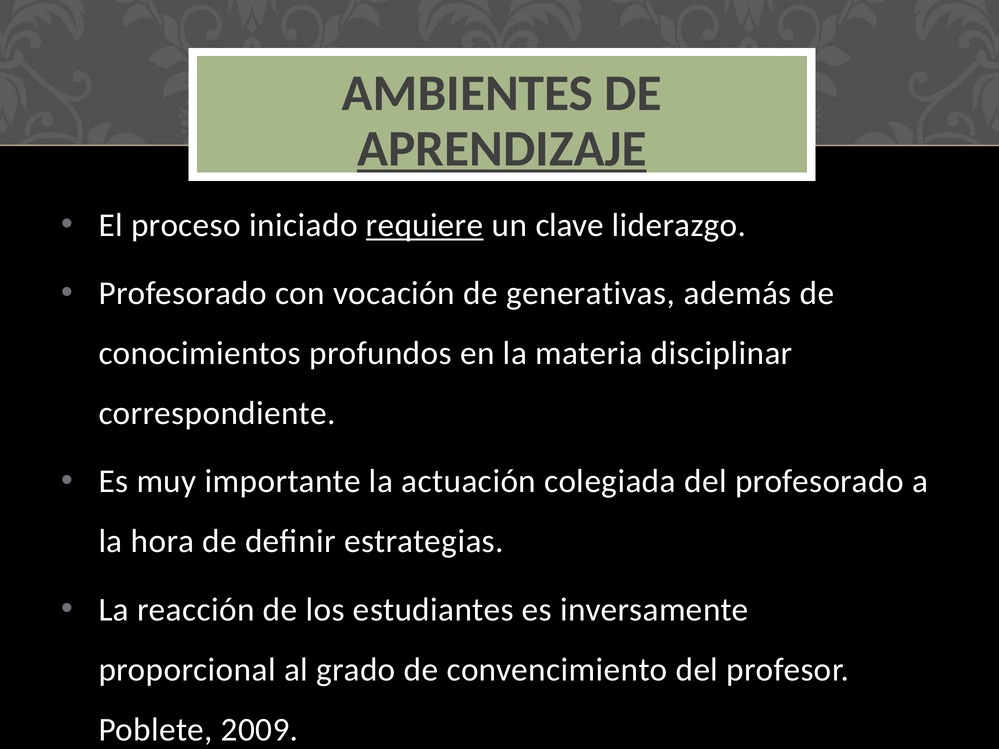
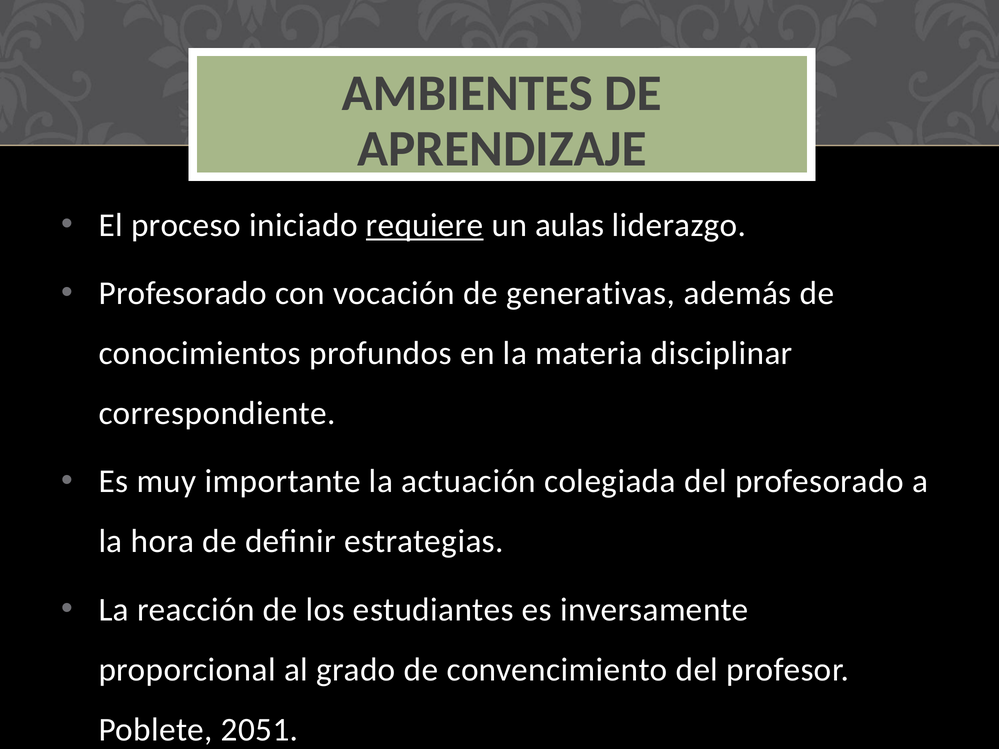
APRENDIZAJE underline: present -> none
clave: clave -> aulas
2009: 2009 -> 2051
